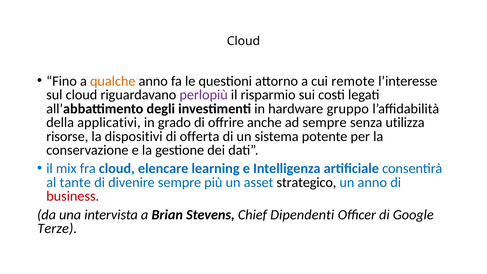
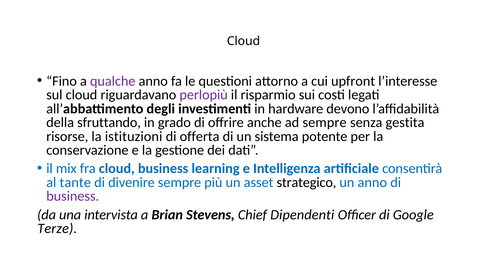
qualche colour: orange -> purple
remote: remote -> upfront
gruppo: gruppo -> devono
applicativi: applicativi -> sfruttando
utilizza: utilizza -> gestita
dispositivi: dispositivi -> istituzioni
cloud elencare: elencare -> business
business at (73, 196) colour: red -> purple
